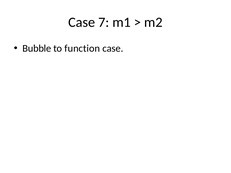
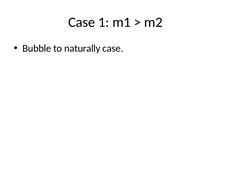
7: 7 -> 1
function: function -> naturally
